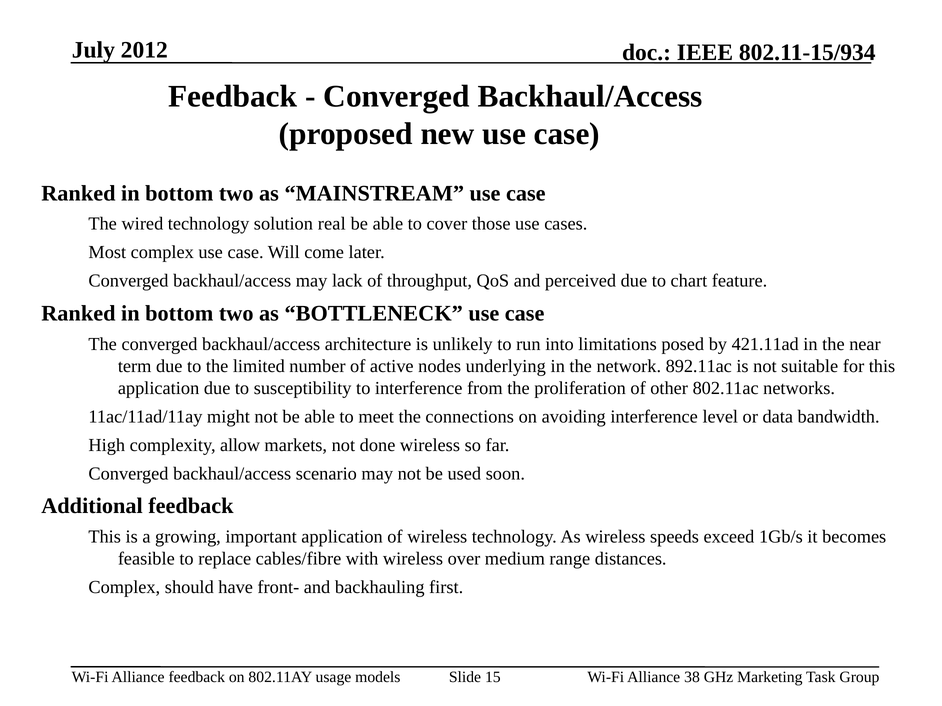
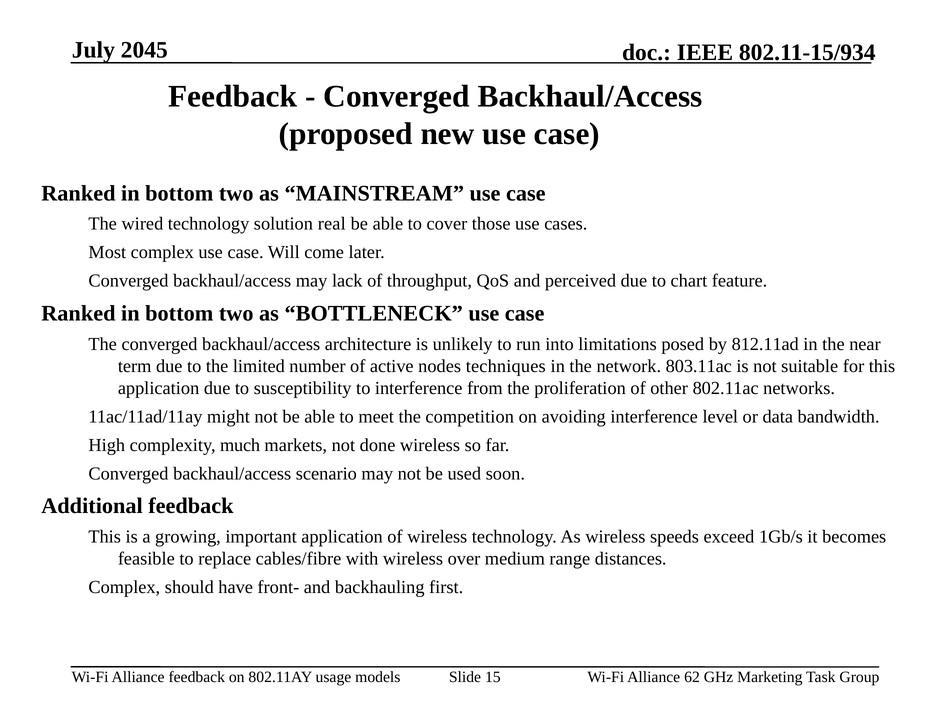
2012: 2012 -> 2045
421.11ad: 421.11ad -> 812.11ad
underlying: underlying -> techniques
892.11ac: 892.11ac -> 803.11ac
connections: connections -> competition
allow: allow -> much
38: 38 -> 62
